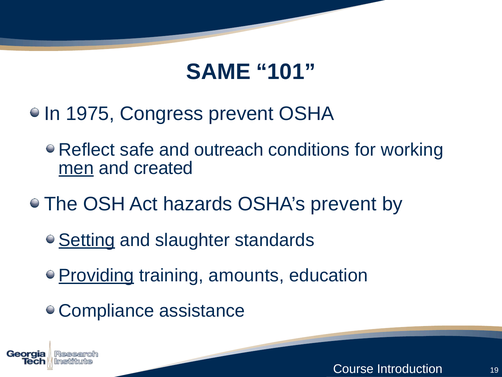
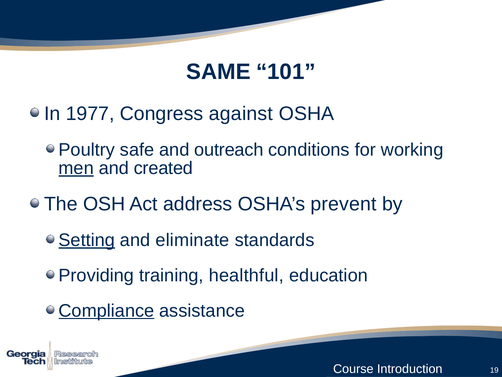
1975: 1975 -> 1977
Congress prevent: prevent -> against
Reflect: Reflect -> Poultry
hazards: hazards -> address
slaughter: slaughter -> eliminate
Providing underline: present -> none
amounts: amounts -> healthful
Compliance underline: none -> present
